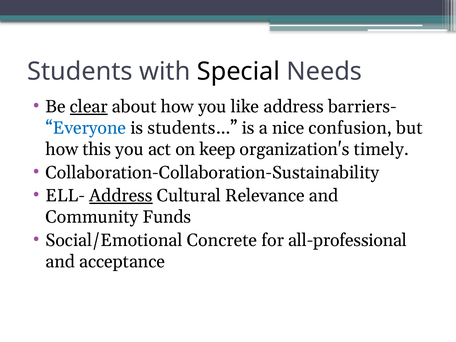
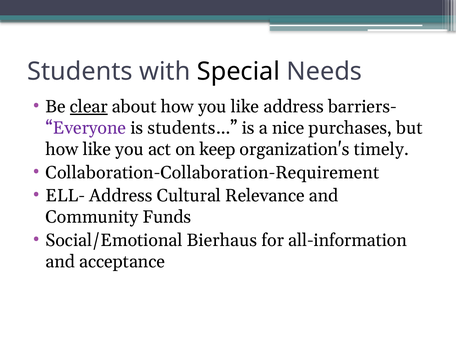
Everyone colour: blue -> purple
confusion: confusion -> purchases
how this: this -> like
Collaboration-Collaboration-Sustainability: Collaboration-Collaboration-Sustainability -> Collaboration-Collaboration-Requirement
Address at (121, 196) underline: present -> none
Concrete: Concrete -> Bierhaus
all-professional: all-professional -> all-information
